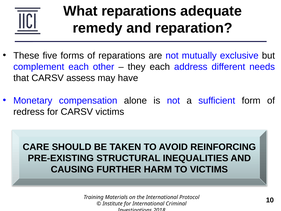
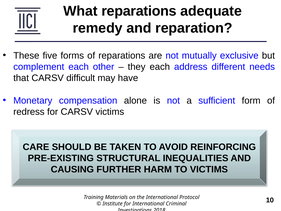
assess: assess -> difficult
